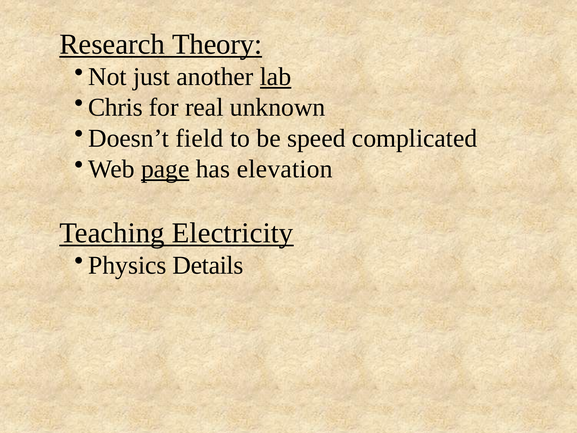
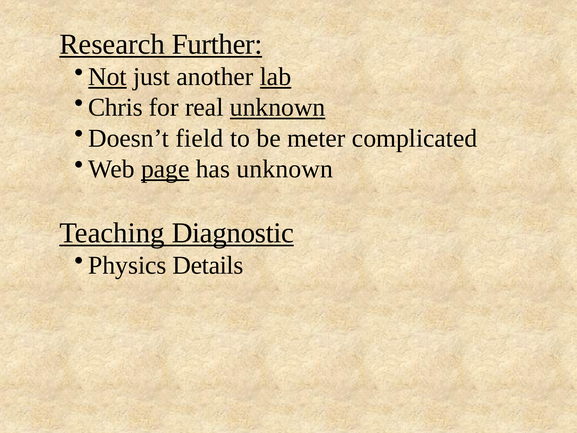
Theory: Theory -> Further
Not underline: none -> present
unknown at (278, 107) underline: none -> present
speed: speed -> meter
has elevation: elevation -> unknown
Electricity: Electricity -> Diagnostic
